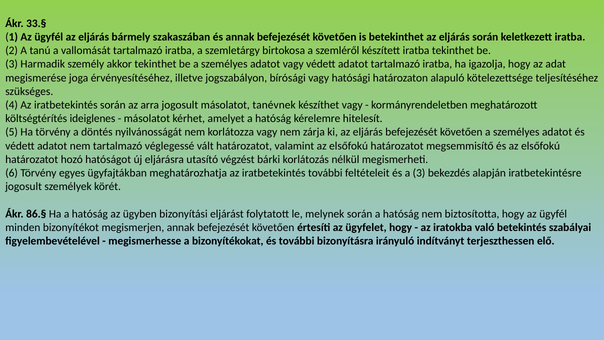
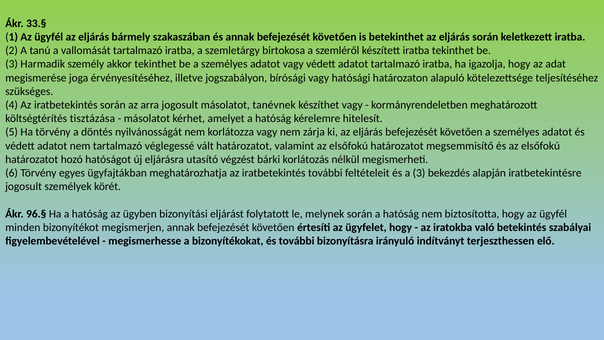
ideiglenes: ideiglenes -> tisztázása
86.§: 86.§ -> 96.§
